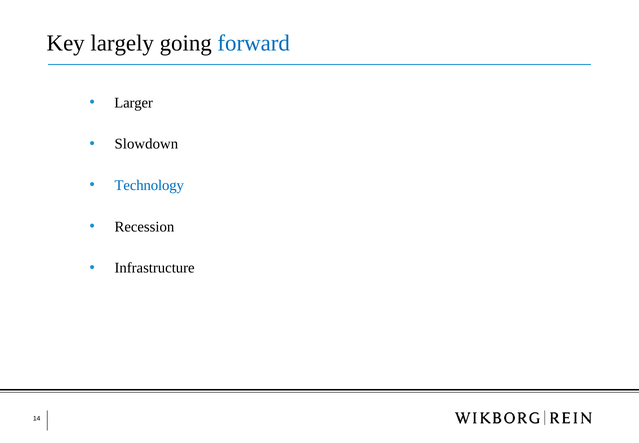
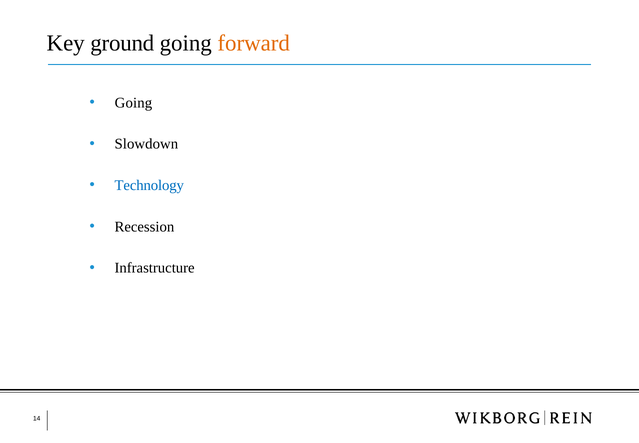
largely: largely -> ground
forward colour: blue -> orange
Larger at (134, 102): Larger -> Going
